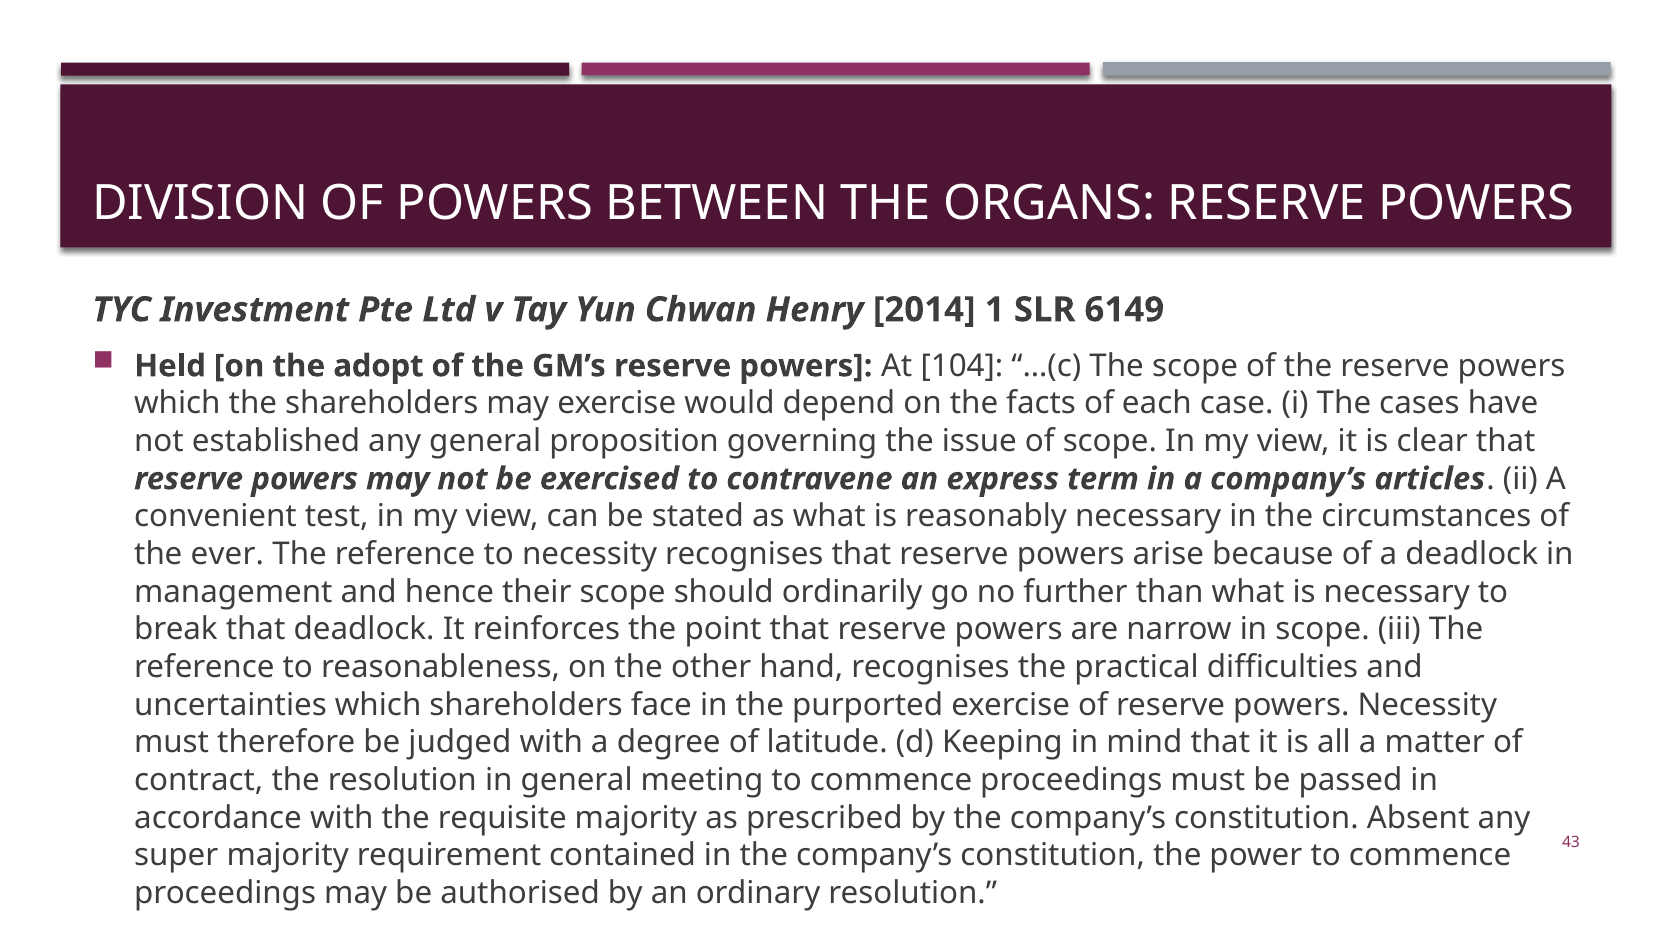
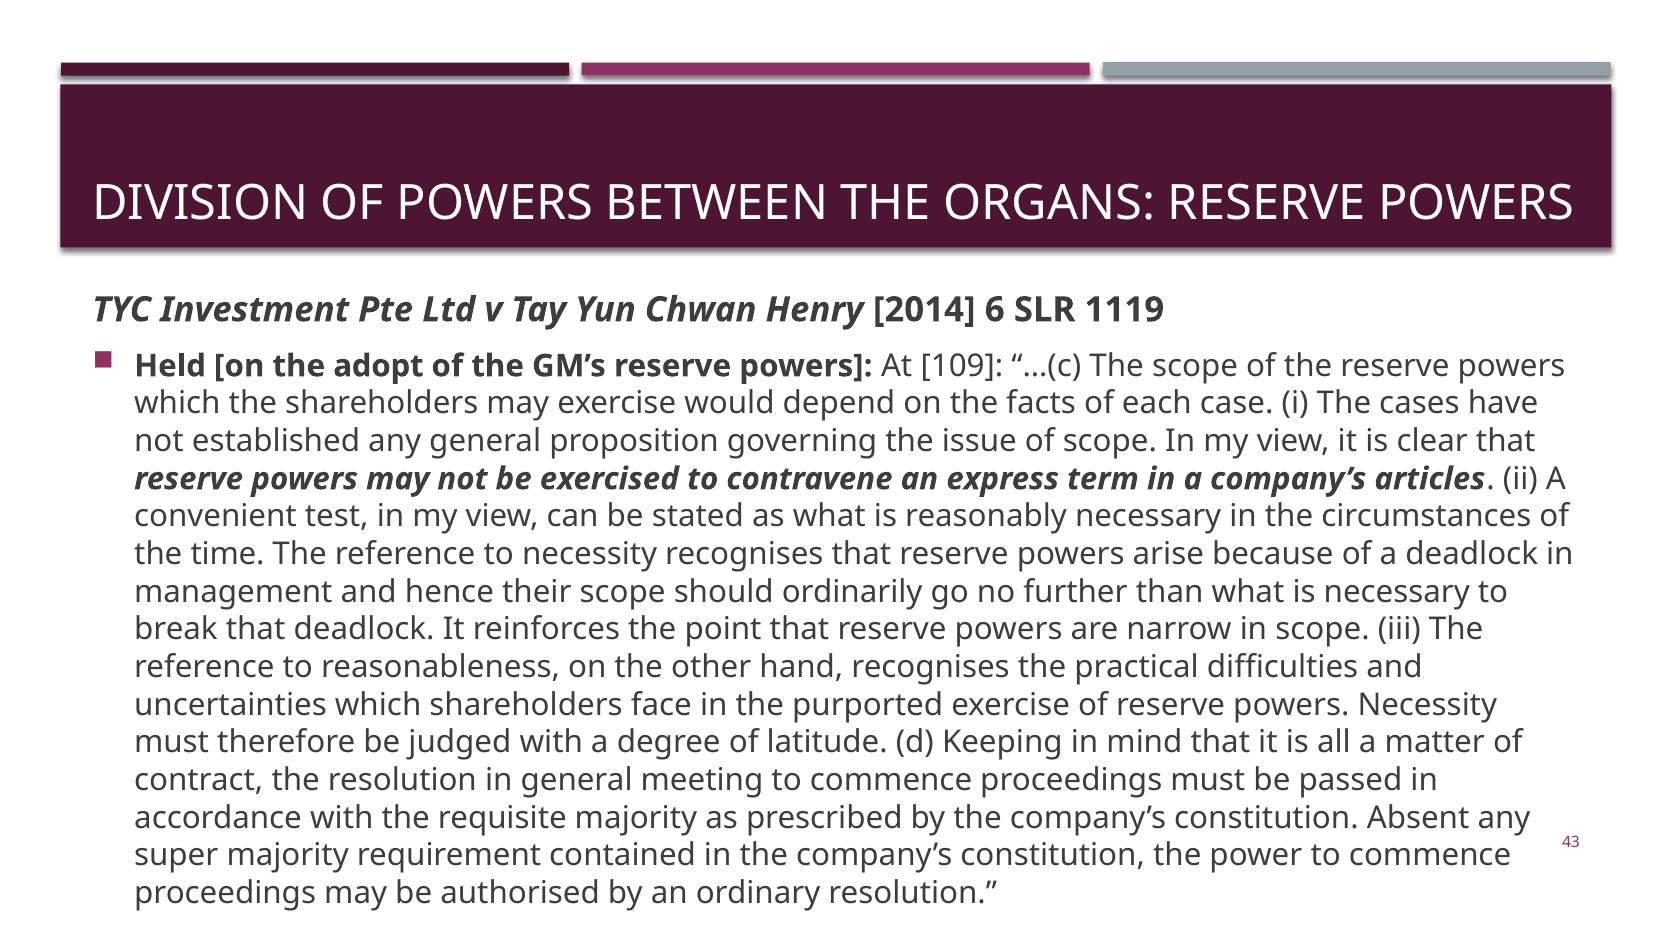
1: 1 -> 6
6149: 6149 -> 1119
104: 104 -> 109
ever: ever -> time
